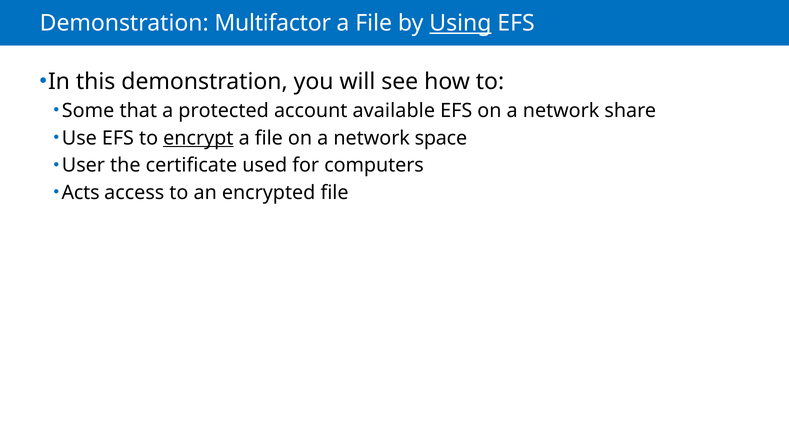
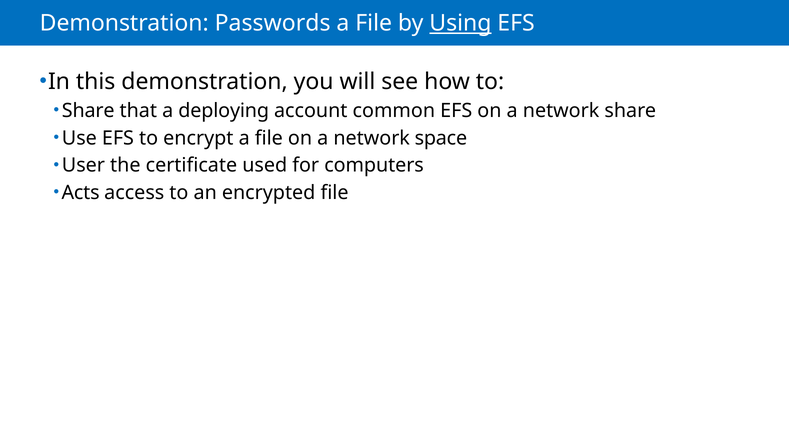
Multifactor: Multifactor -> Passwords
Some at (88, 111): Some -> Share
protected: protected -> deploying
available: available -> common
encrypt underline: present -> none
